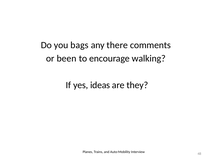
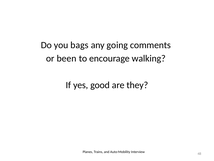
there: there -> going
ideas: ideas -> good
